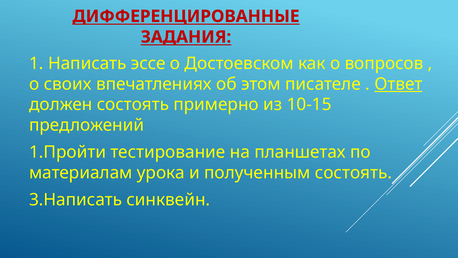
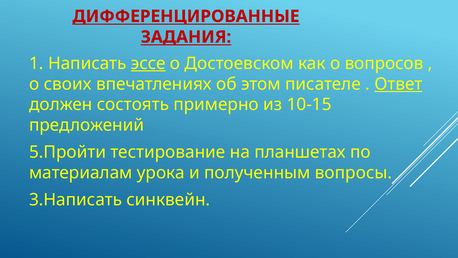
эссе underline: none -> present
1.Пройти: 1.Пройти -> 5.Пройти
полученным состоять: состоять -> вопросы
